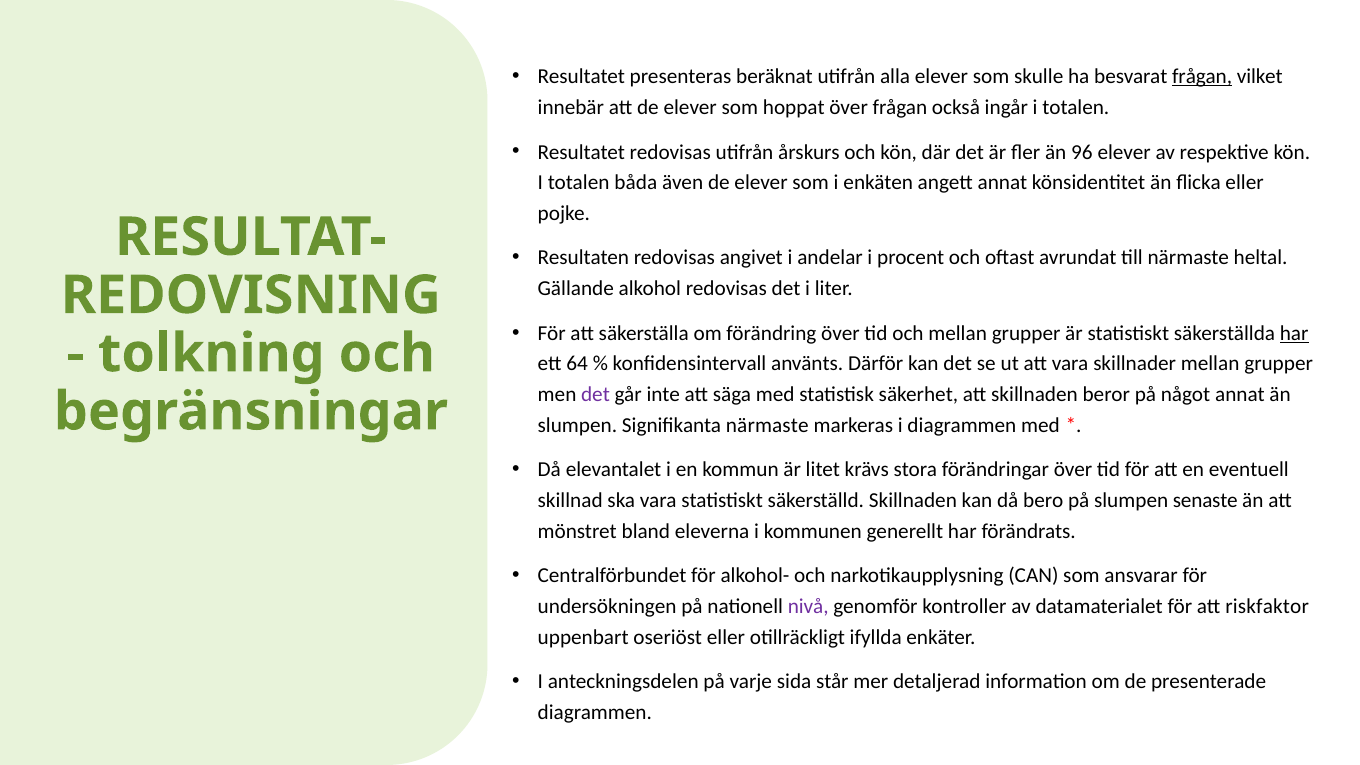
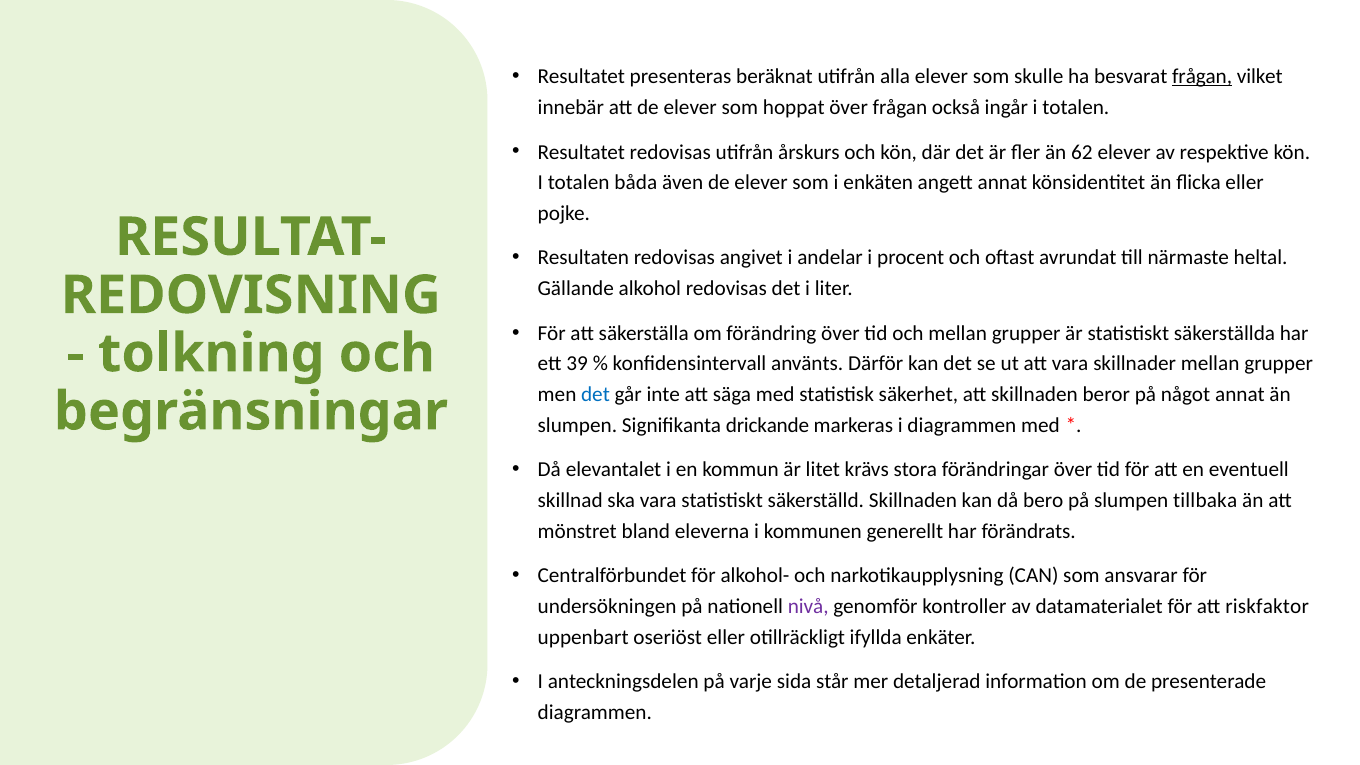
96: 96 -> 62
har at (1294, 333) underline: present -> none
64: 64 -> 39
det at (595, 395) colour: purple -> blue
Signifikanta närmaste: närmaste -> drickande
senaste: senaste -> tillbaka
